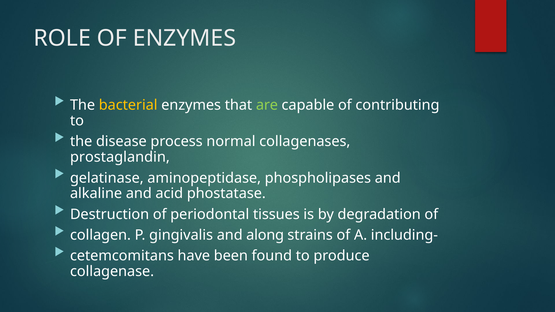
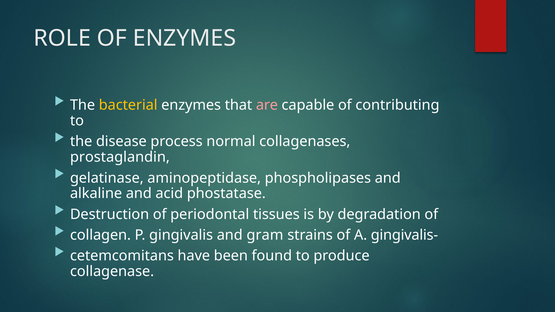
are colour: light green -> pink
along: along -> gram
including-: including- -> gingivalis-
